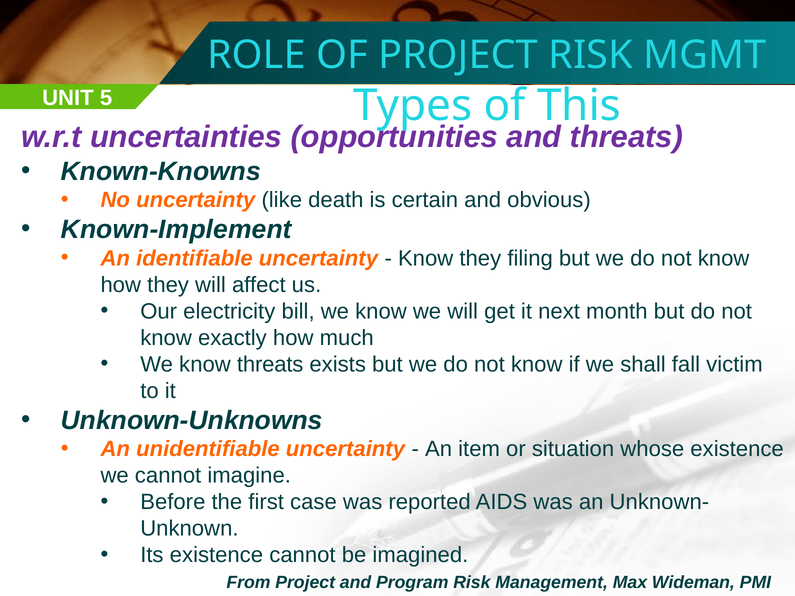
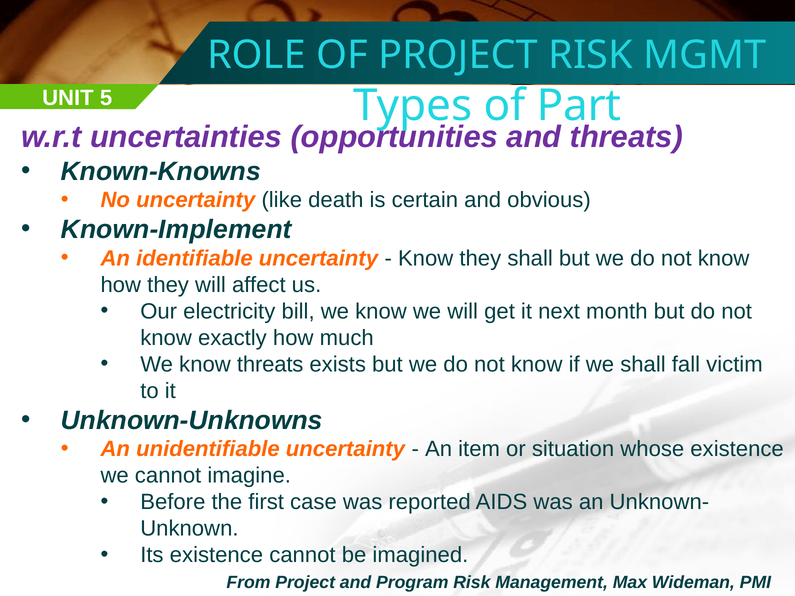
This: This -> Part
they filing: filing -> shall
